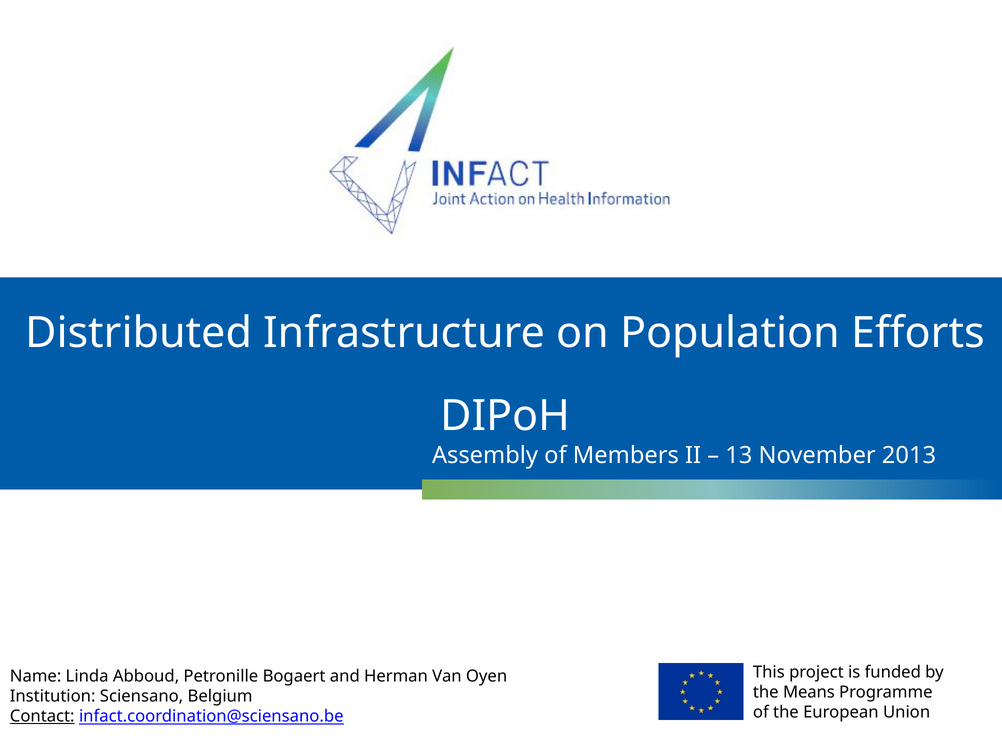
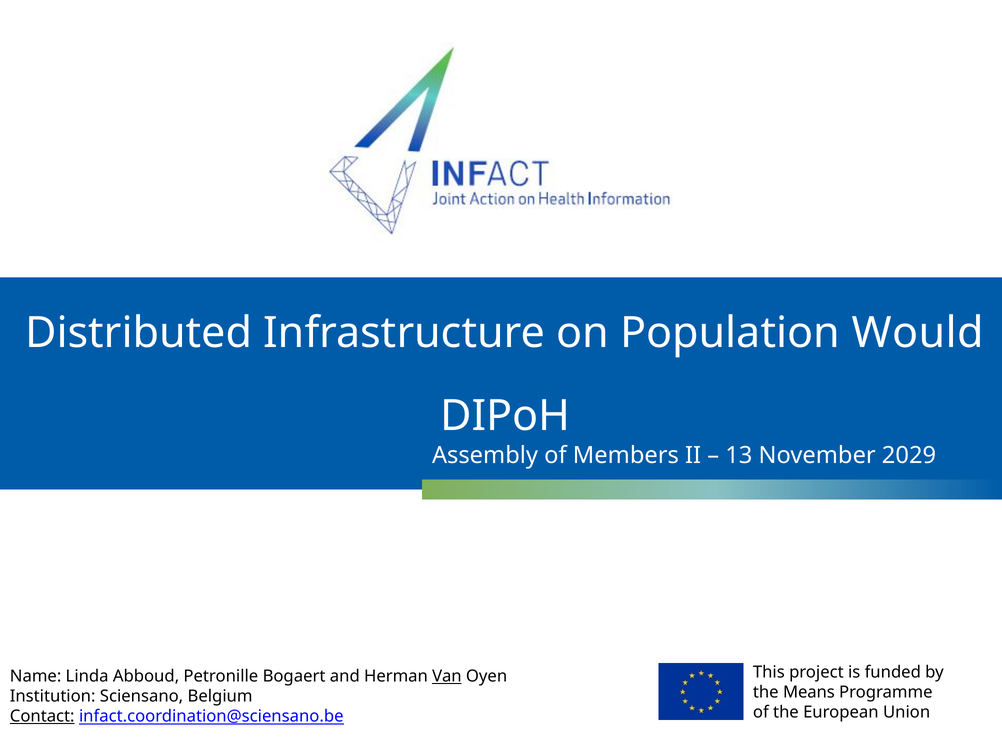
Efforts: Efforts -> Would
2013: 2013 -> 2029
Van underline: none -> present
